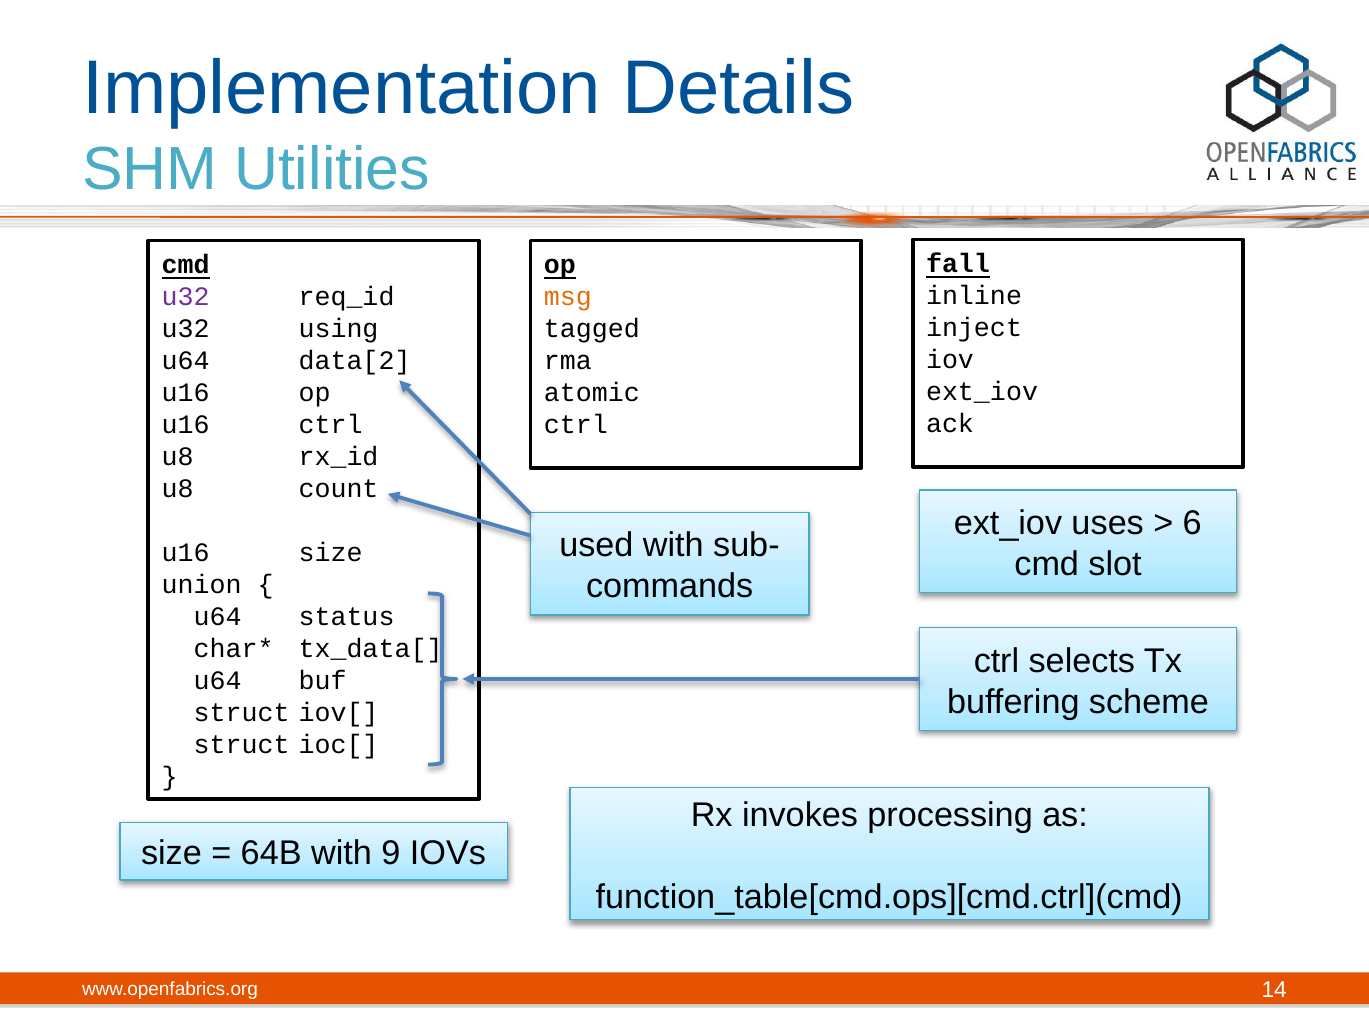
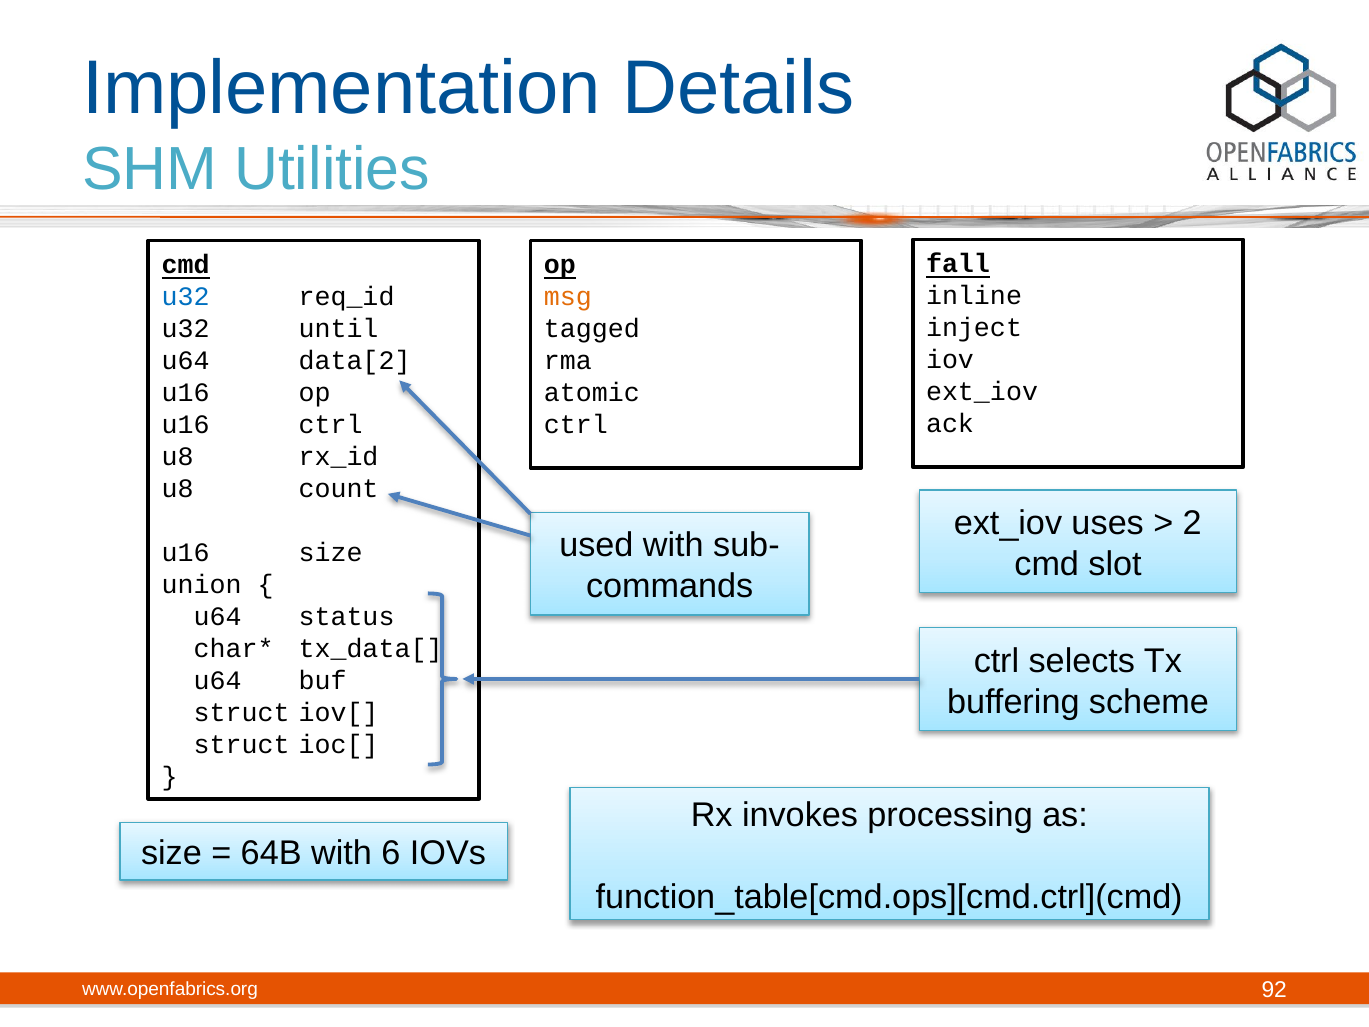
u32 at (186, 297) colour: purple -> blue
using: using -> until
6: 6 -> 2
9: 9 -> 6
14: 14 -> 92
